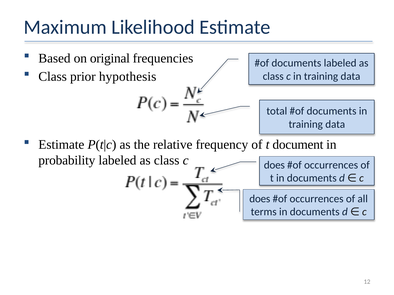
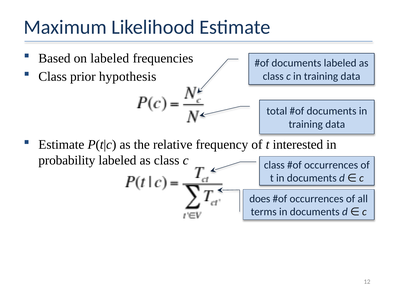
on original: original -> labeled
document: document -> interested
does at (274, 165): does -> class
